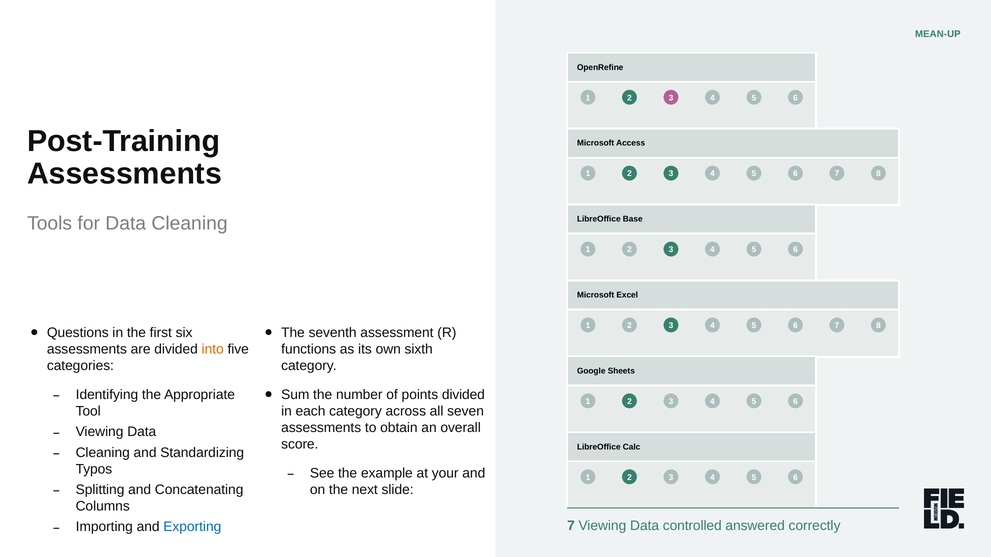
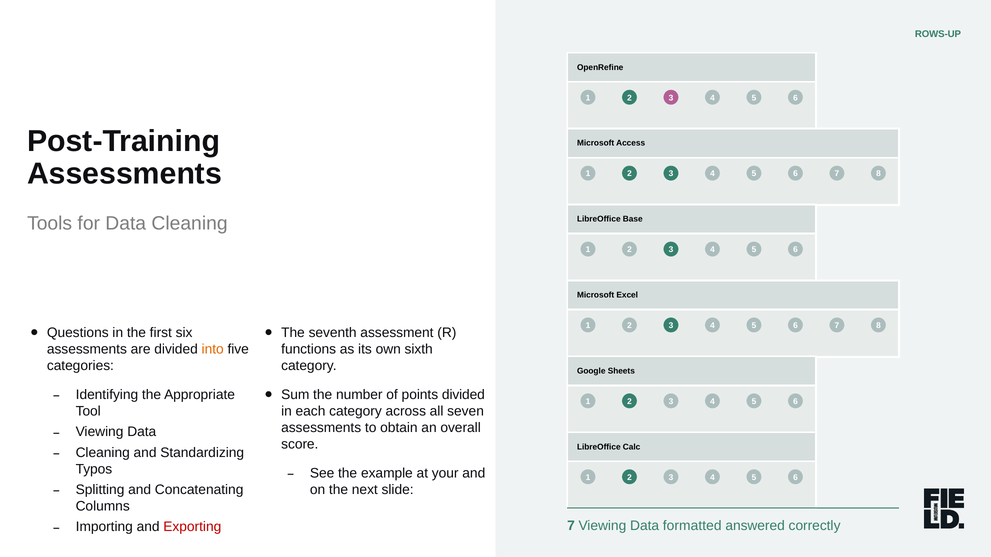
MEAN-UP: MEAN-UP -> ROWS-UP
controlled: controlled -> formatted
Exporting colour: blue -> red
